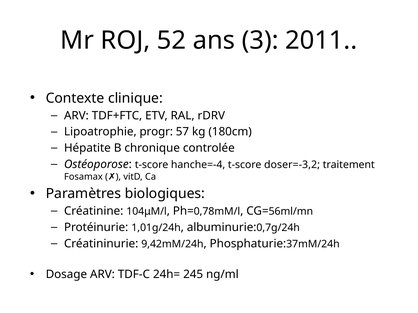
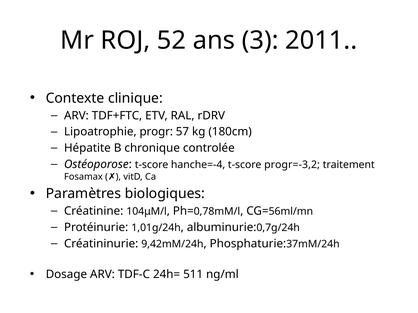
doser=-3,2: doser=-3,2 -> progr=-3,2
245: 245 -> 511
